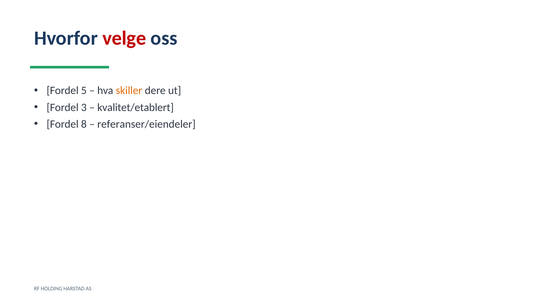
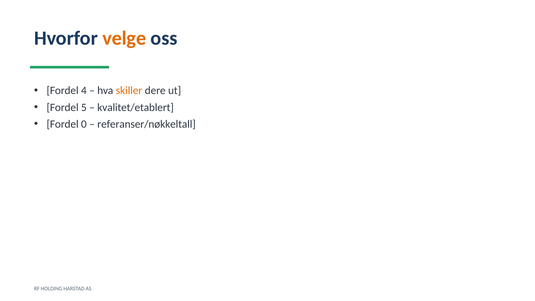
velge colour: red -> orange
5: 5 -> 4
3: 3 -> 5
8: 8 -> 0
referanser/eiendeler: referanser/eiendeler -> referanser/nøkkeltall
